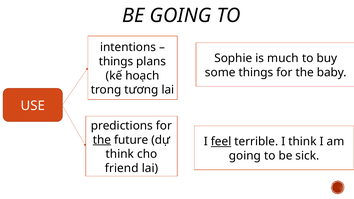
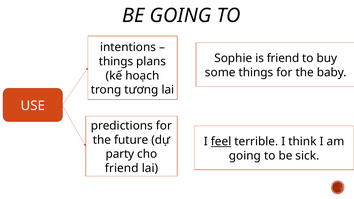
is much: much -> friend
the at (102, 140) underline: present -> none
think at (120, 154): think -> party
